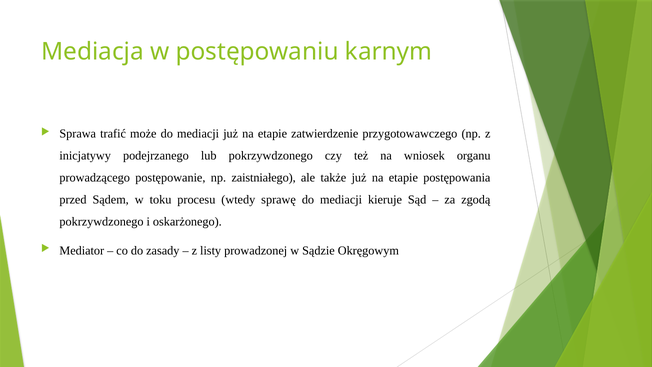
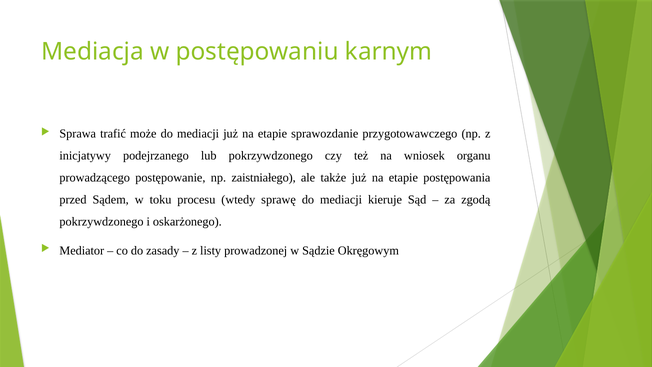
zatwierdzenie: zatwierdzenie -> sprawozdanie
